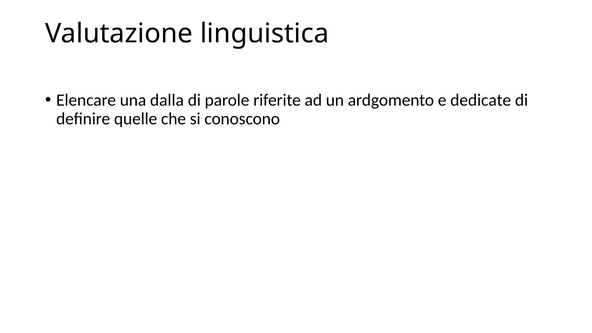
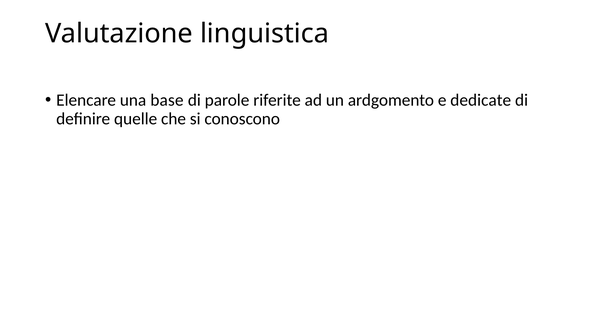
dalla: dalla -> base
